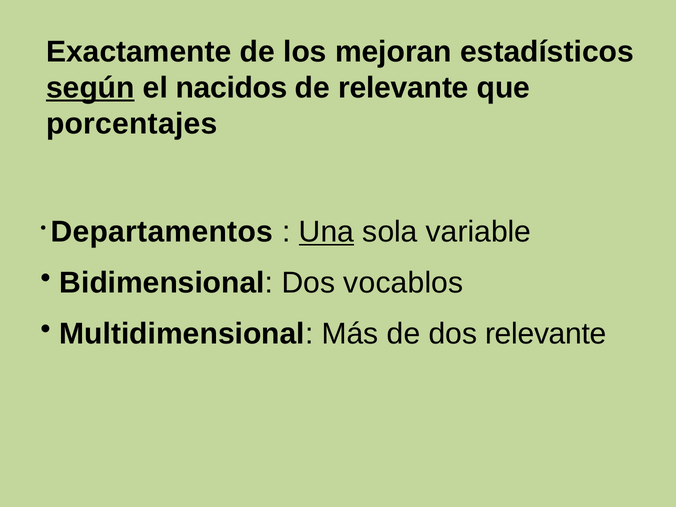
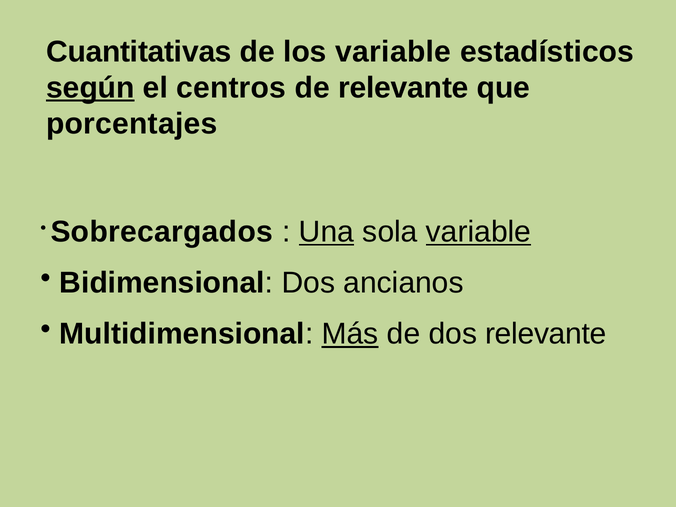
Exactamente: Exactamente -> Cuantitativas
los mejoran: mejoran -> variable
nacidos: nacidos -> centros
Departamentos: Departamentos -> Sobrecargados
variable at (479, 232) underline: none -> present
vocablos: vocablos -> ancianos
Más underline: none -> present
